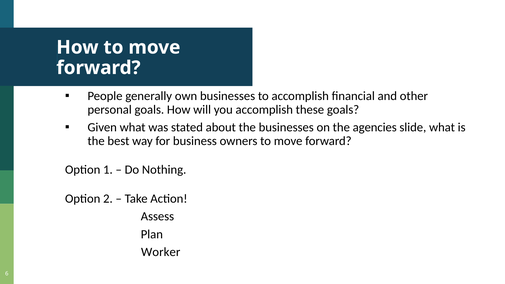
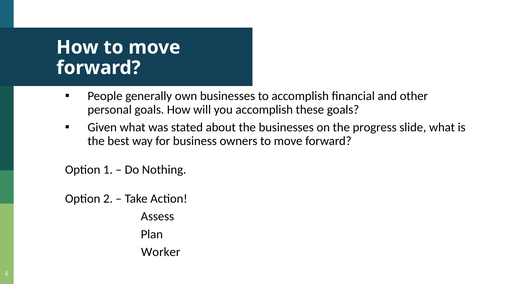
agencies: agencies -> progress
